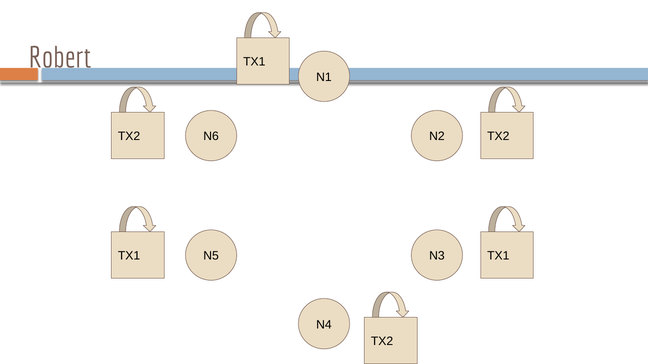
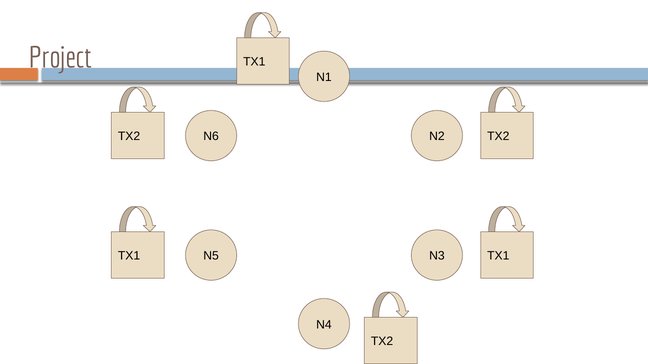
Robert: Robert -> Project
